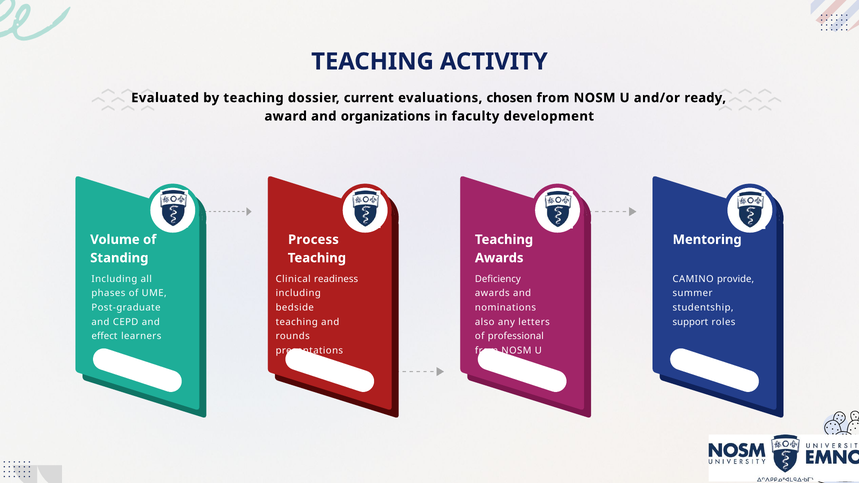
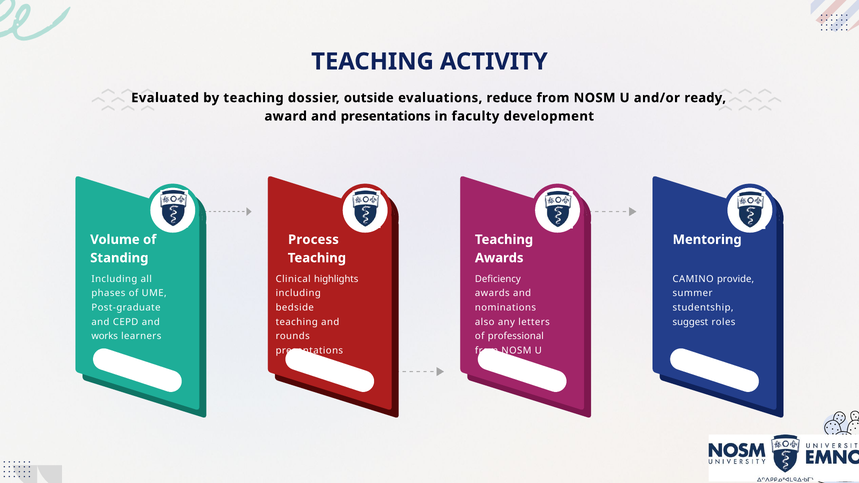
current: current -> outside
chosen: chosen -> reduce
and organizations: organizations -> presentations
readiness: readiness -> highlights
support: support -> suggest
effect: effect -> works
